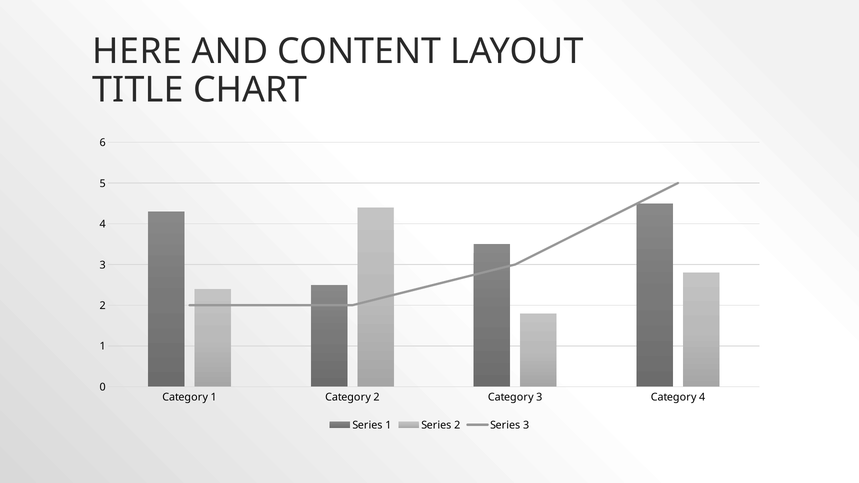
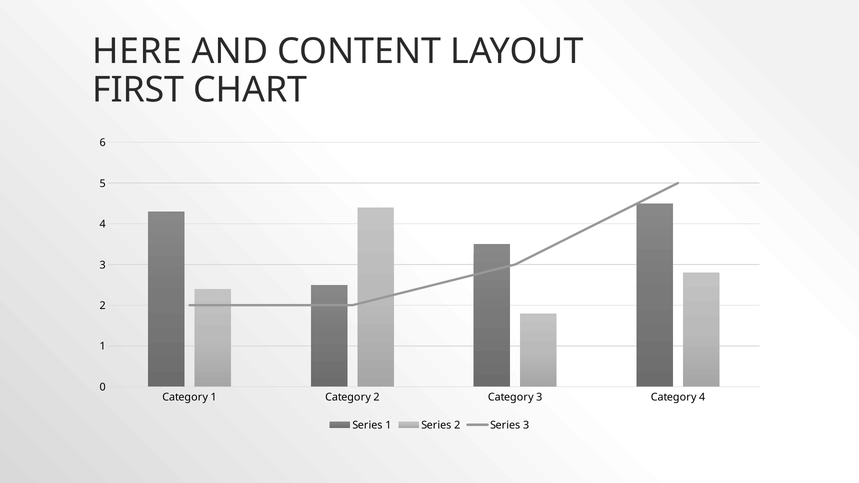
TITLE: TITLE -> FIRST
